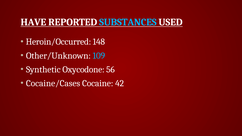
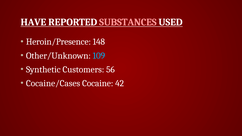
SUBSTANCES colour: light blue -> pink
Heroin/Occurred: Heroin/Occurred -> Heroin/Presence
Oxycodone: Oxycodone -> Customers
